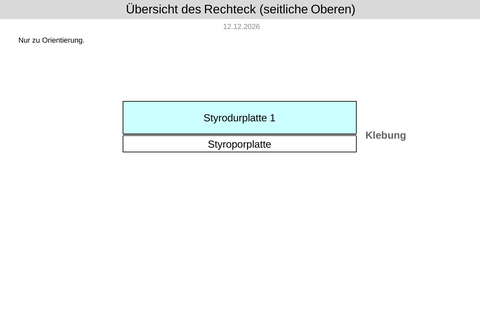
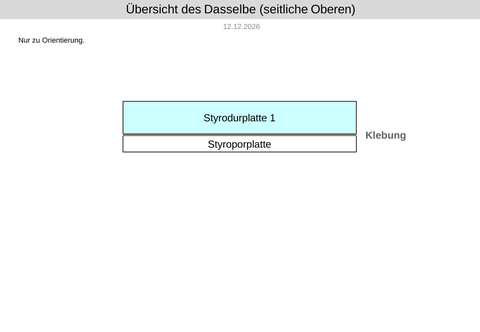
Rechteck: Rechteck -> Dasselbe
